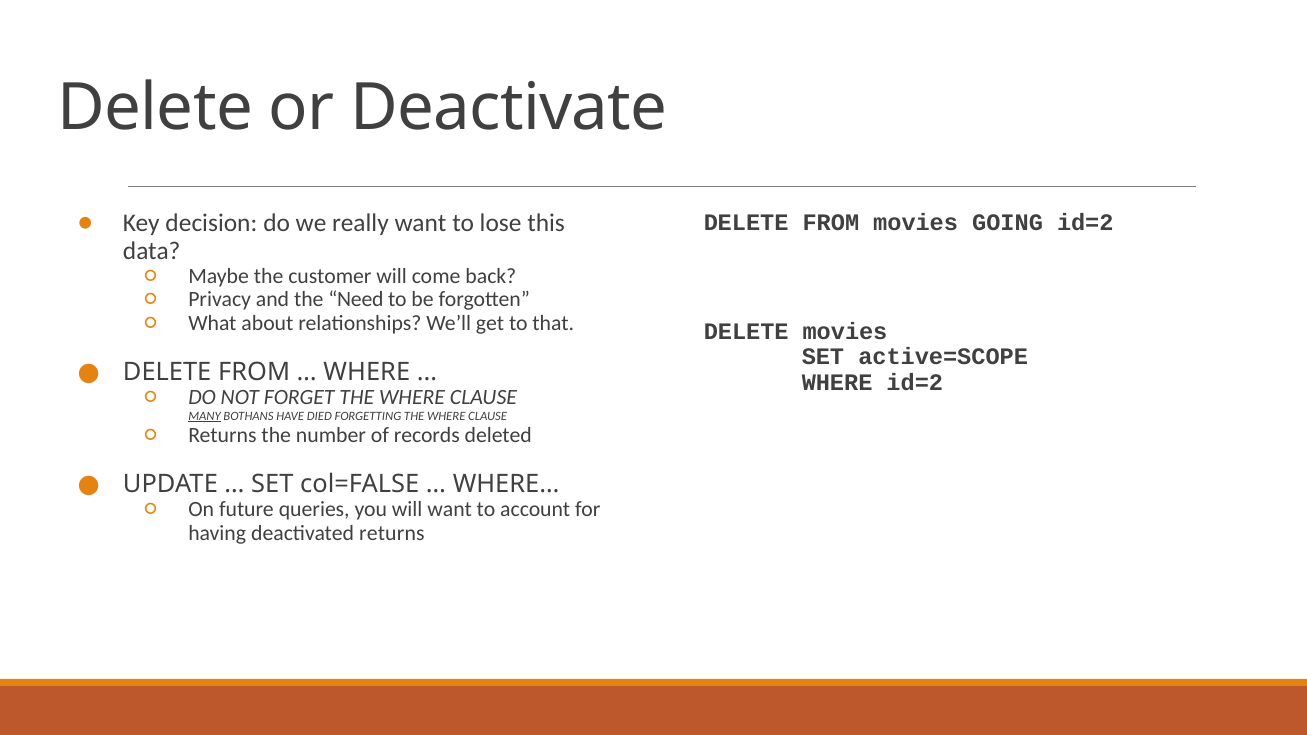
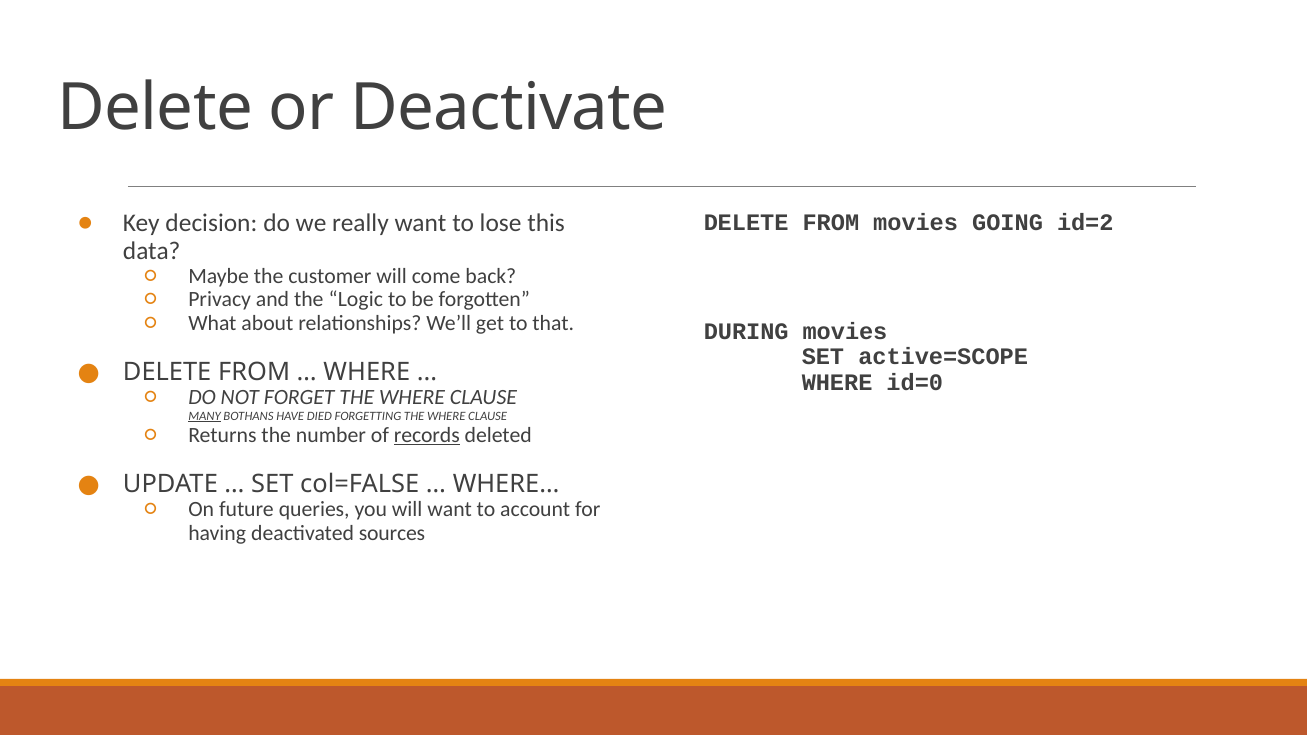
Need: Need -> Logic
DELETE at (746, 331): DELETE -> DURING
WHERE id=2: id=2 -> id=0
records underline: none -> present
deactivated returns: returns -> sources
